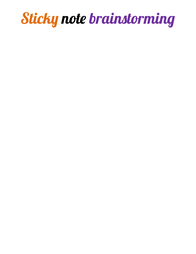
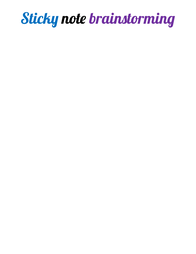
Sticky colour: orange -> blue
